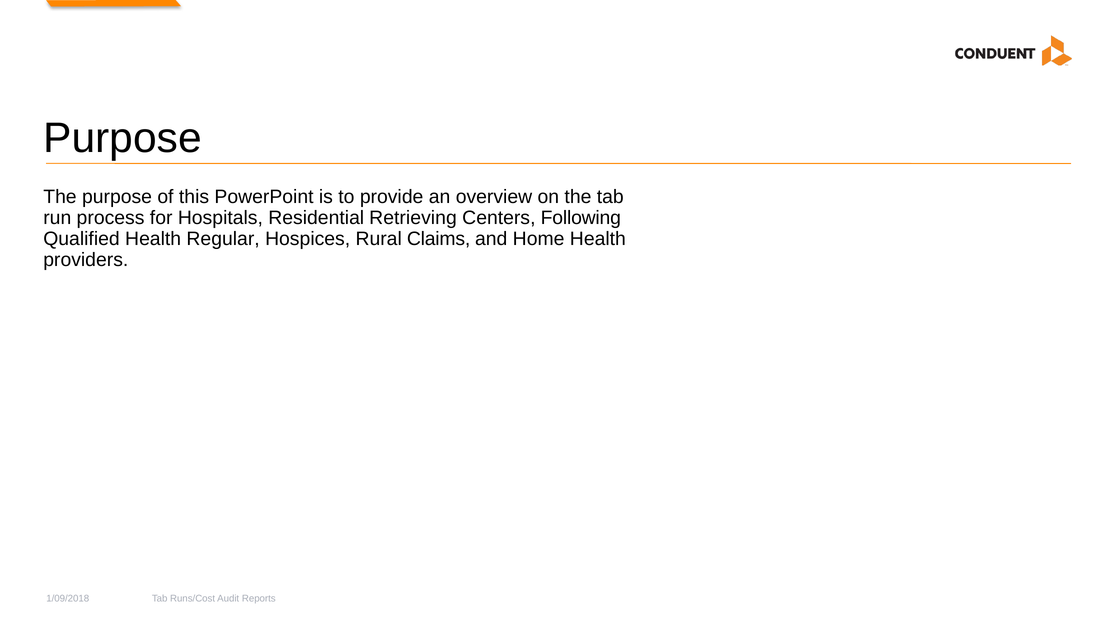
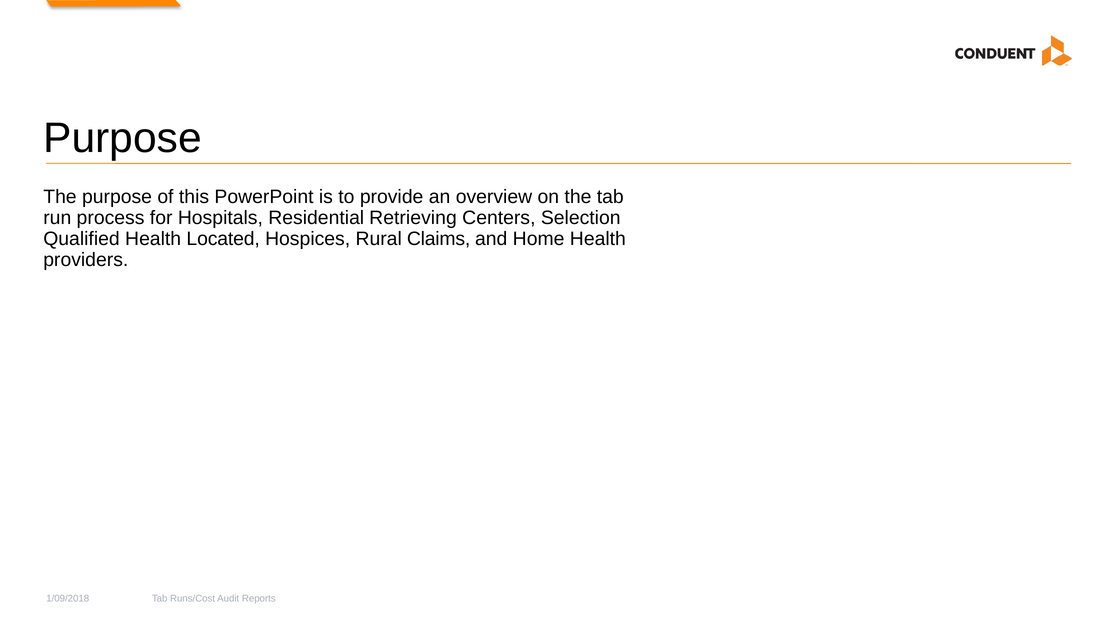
Following: Following -> Selection
Regular: Regular -> Located
